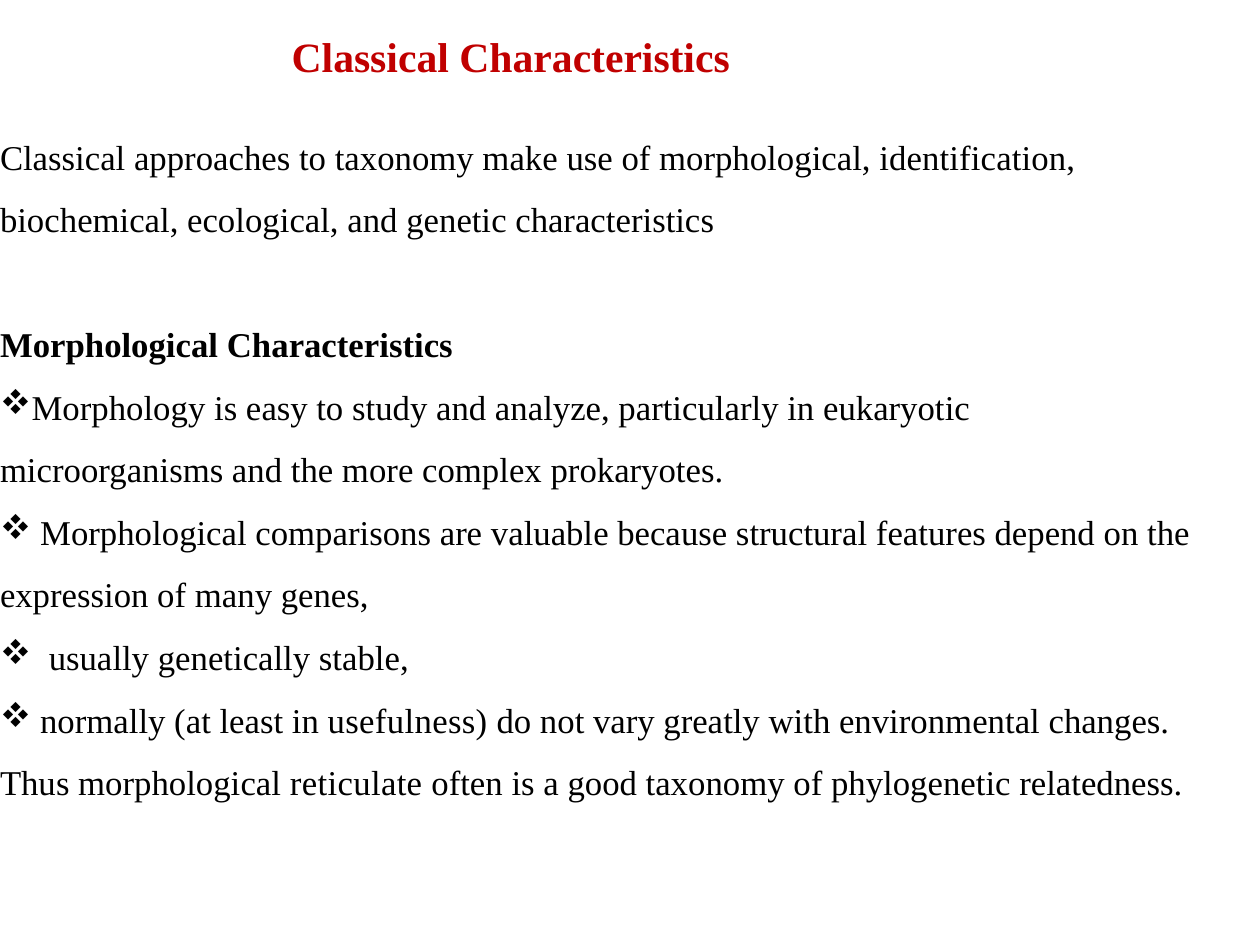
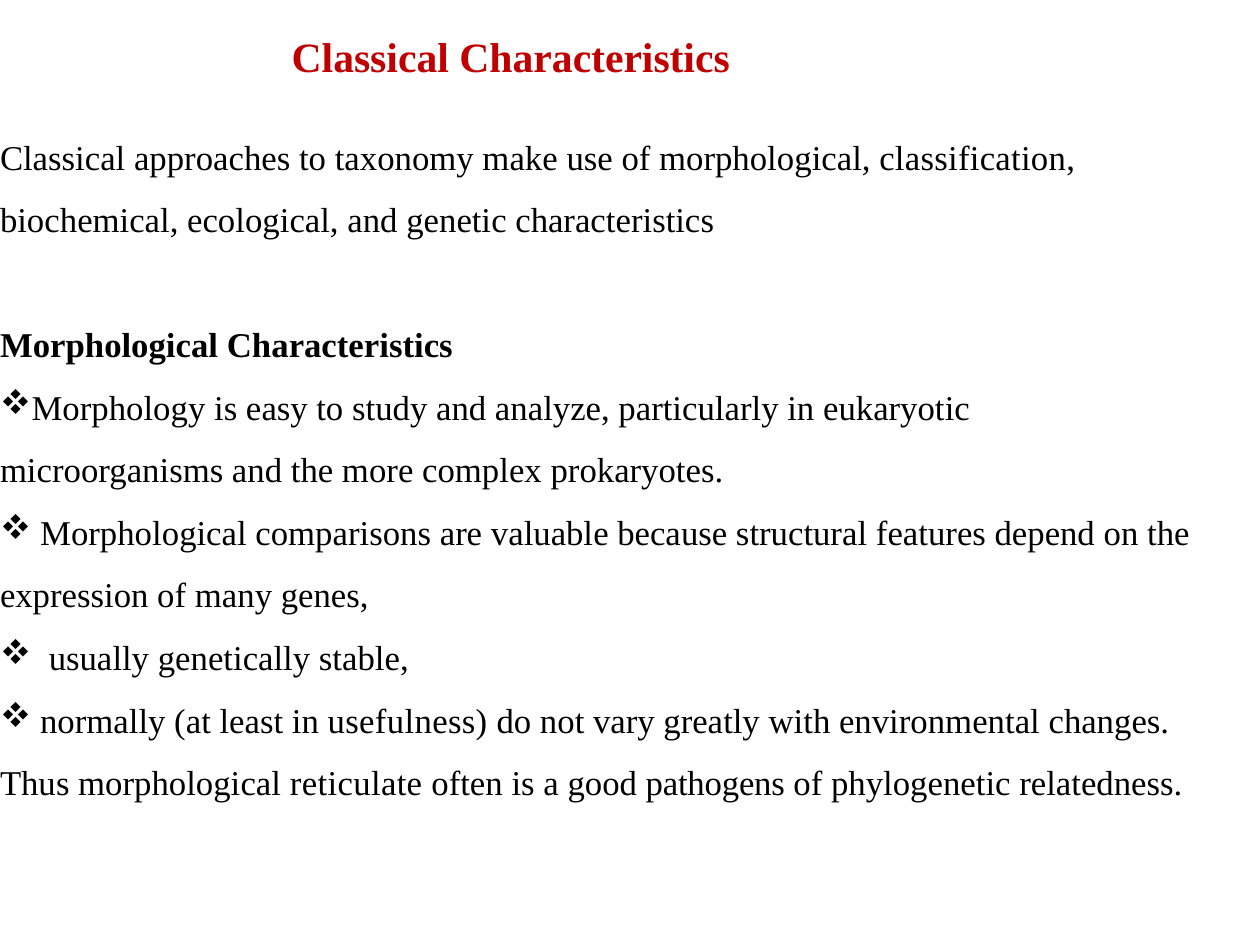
identification: identification -> classification
good taxonomy: taxonomy -> pathogens
